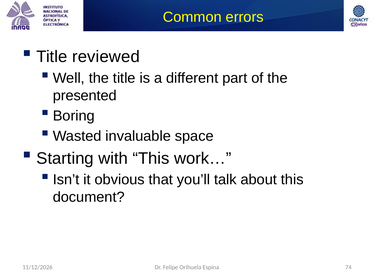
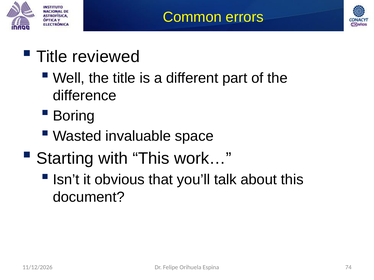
presented: presented -> difference
